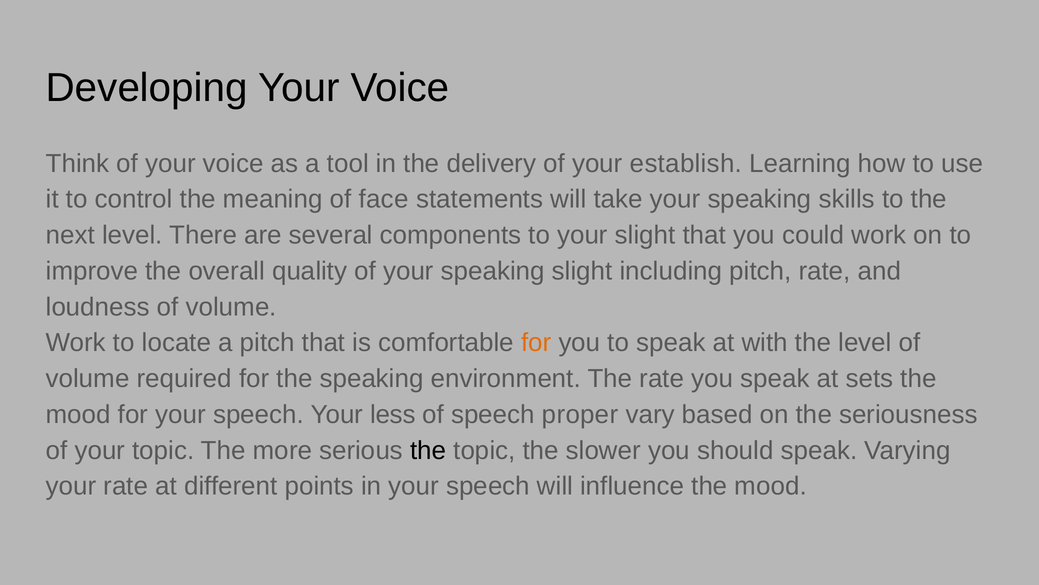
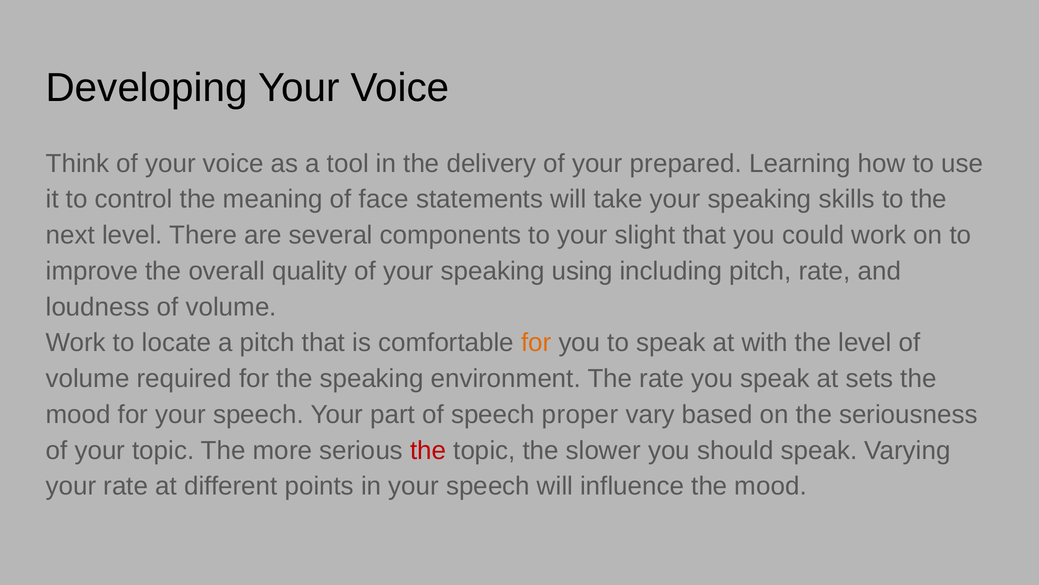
establish: establish -> prepared
speaking slight: slight -> using
less: less -> part
the at (428, 450) colour: black -> red
